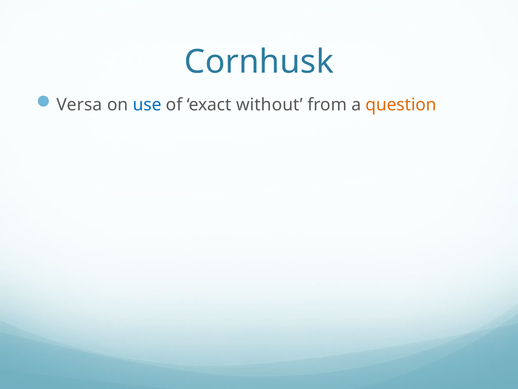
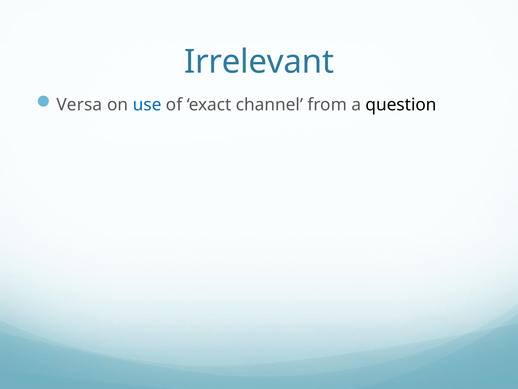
Cornhusk: Cornhusk -> Irrelevant
without: without -> channel
question colour: orange -> black
